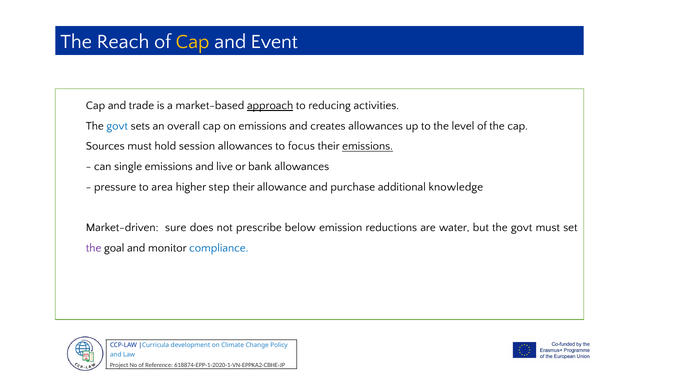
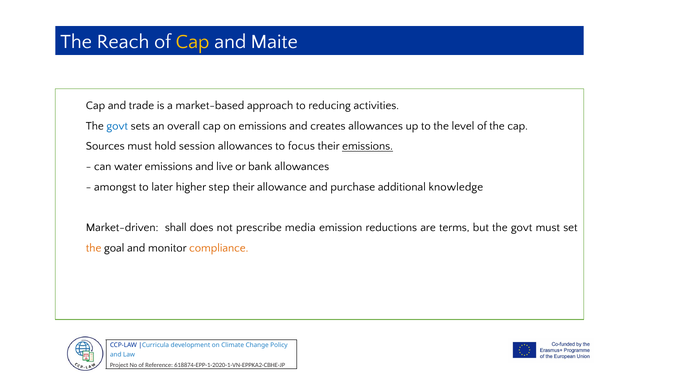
Event: Event -> Maite
approach underline: present -> none
single: single -> water
pressure: pressure -> amongst
area: area -> later
sure: sure -> shall
below: below -> media
water: water -> terms
the at (94, 248) colour: purple -> orange
compliance colour: blue -> orange
